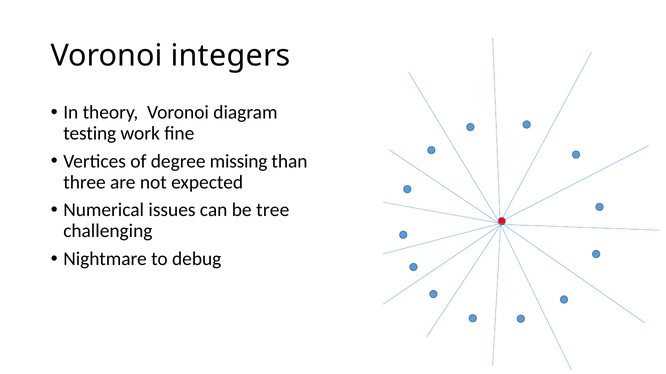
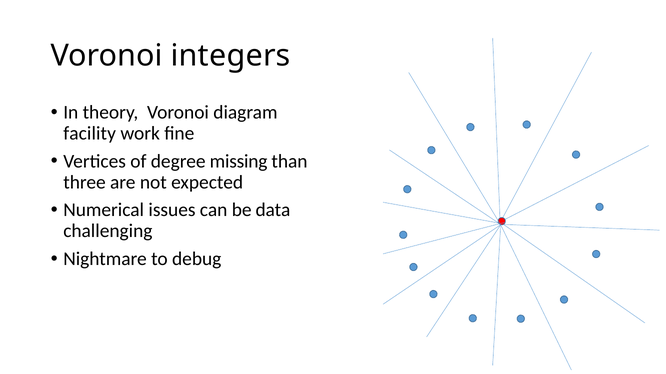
testing: testing -> facility
tree: tree -> data
